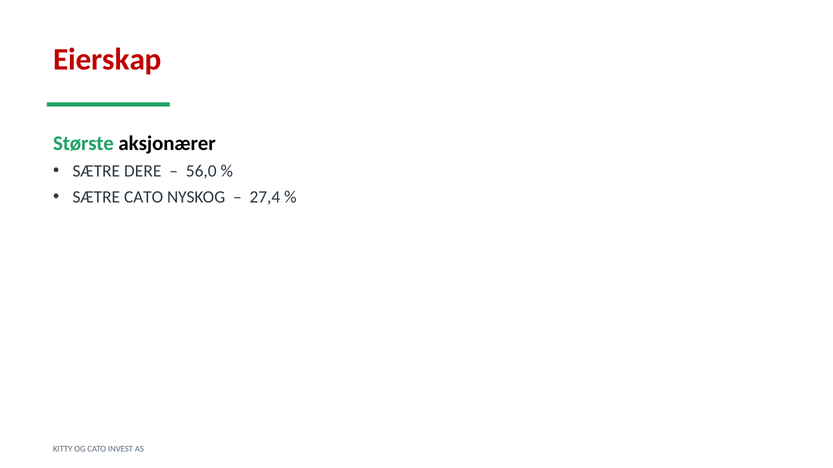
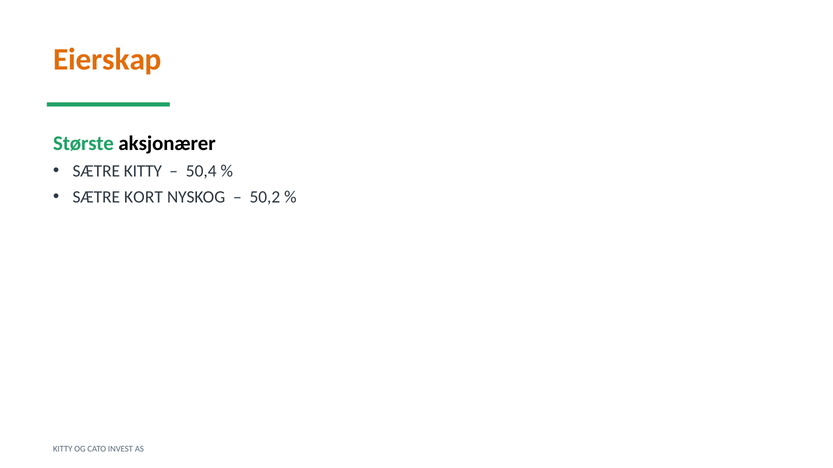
Eierskap colour: red -> orange
SÆTRE DERE: DERE -> KITTY
56,0: 56,0 -> 50,4
SÆTRE CATO: CATO -> KORT
27,4: 27,4 -> 50,2
